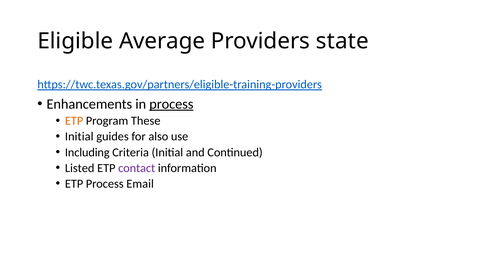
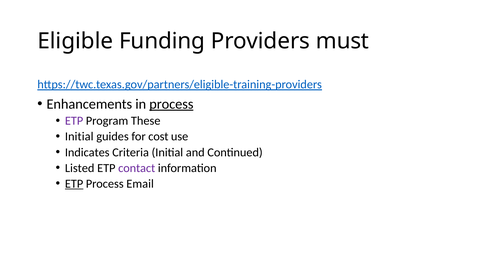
Average: Average -> Funding
state: state -> must
ETP at (74, 121) colour: orange -> purple
also: also -> cost
Including: Including -> Indicates
ETP at (74, 184) underline: none -> present
